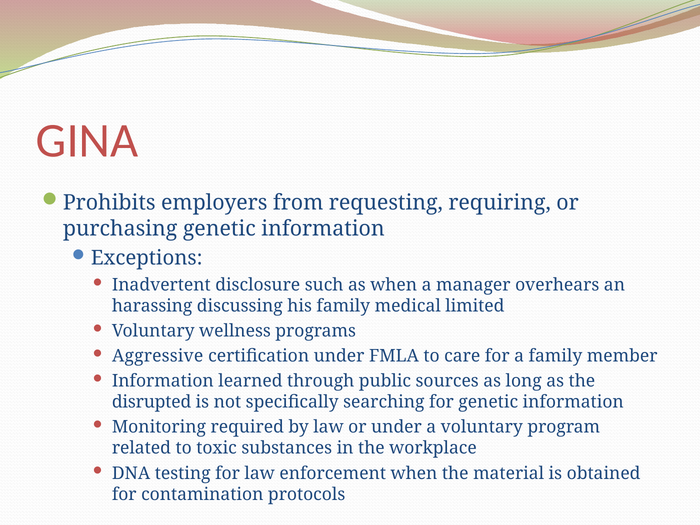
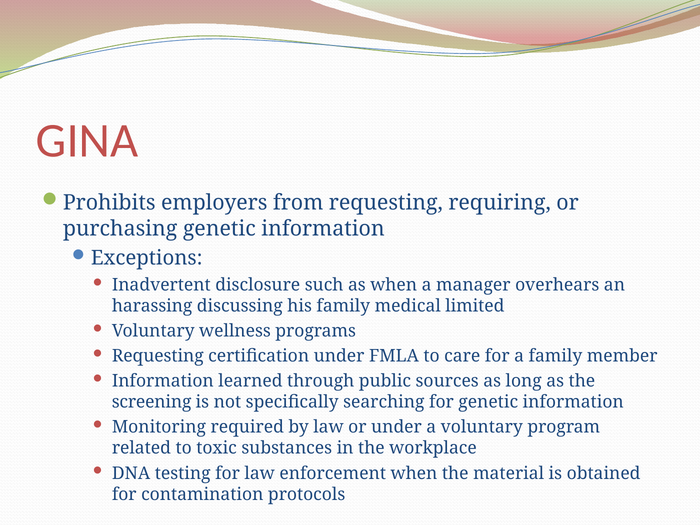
Aggressive at (158, 356): Aggressive -> Requesting
disrupted: disrupted -> screening
